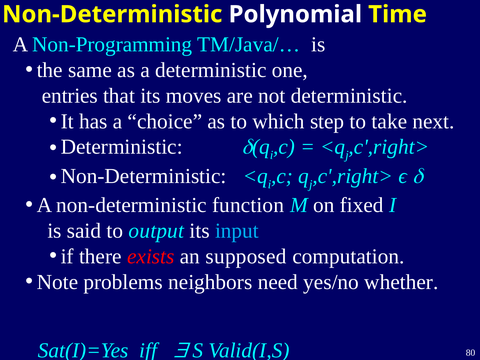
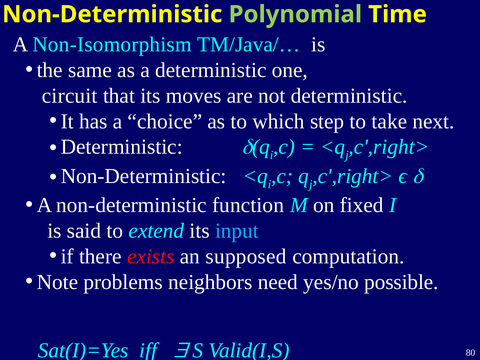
Polynomial colour: white -> light green
Non-Programming: Non-Programming -> Non-Isomorphism
entries: entries -> circuit
output: output -> extend
whether: whether -> possible
